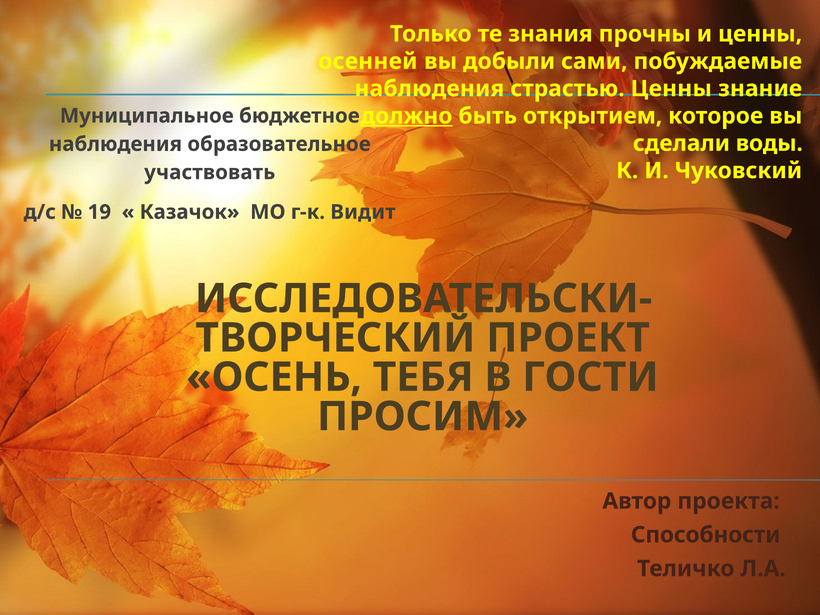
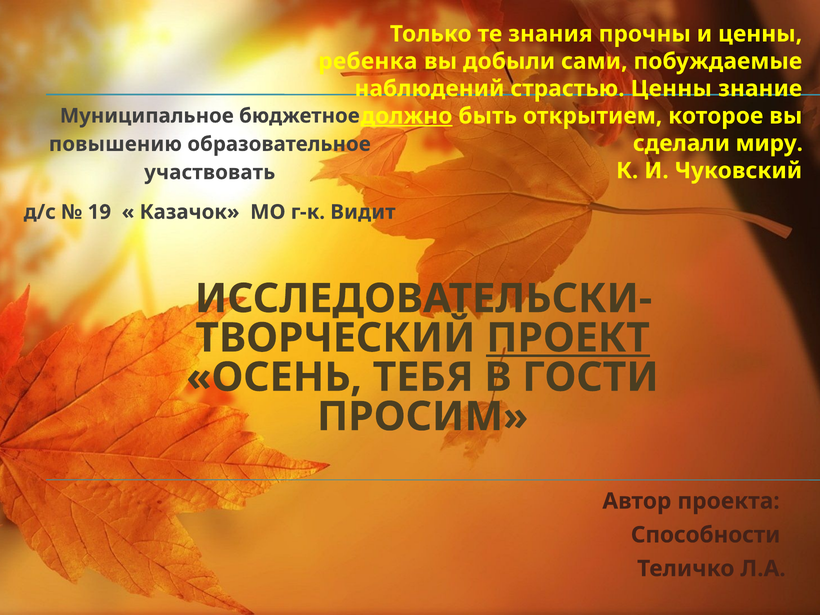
осенней: осенней -> ребенка
наблюдения at (429, 89): наблюдения -> наблюдений
воды: воды -> миру
наблюдения at (115, 144): наблюдения -> повышению
ПРОЕКТ underline: none -> present
